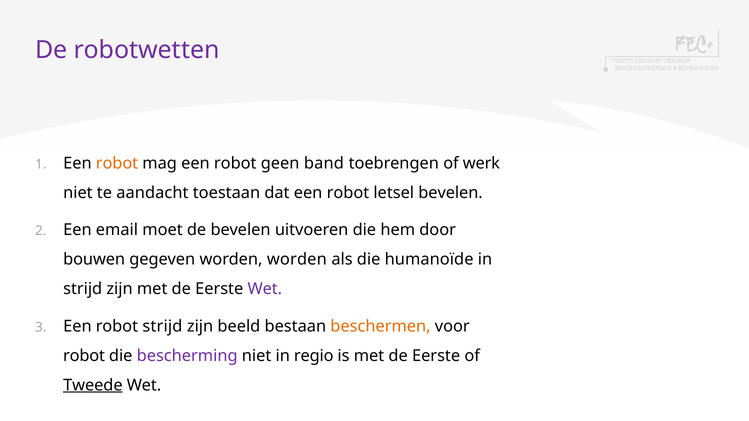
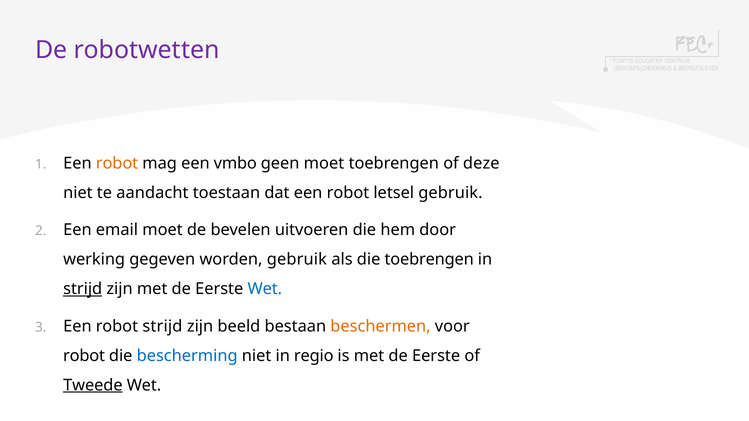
mag een robot: robot -> vmbo
geen band: band -> moet
werk: werk -> deze
letsel bevelen: bevelen -> gebruik
bouwen: bouwen -> werking
worden worden: worden -> gebruik
die humanoïde: humanoïde -> toebrengen
strijd at (83, 289) underline: none -> present
Wet at (265, 289) colour: purple -> blue
bescherming colour: purple -> blue
